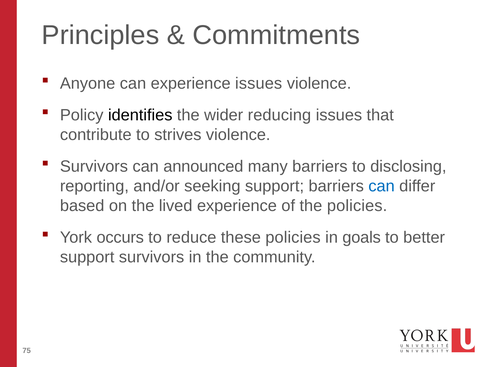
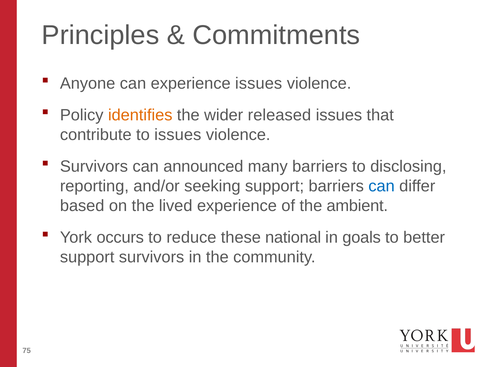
identifies colour: black -> orange
reducing: reducing -> released
to strives: strives -> issues
the policies: policies -> ambient
these policies: policies -> national
